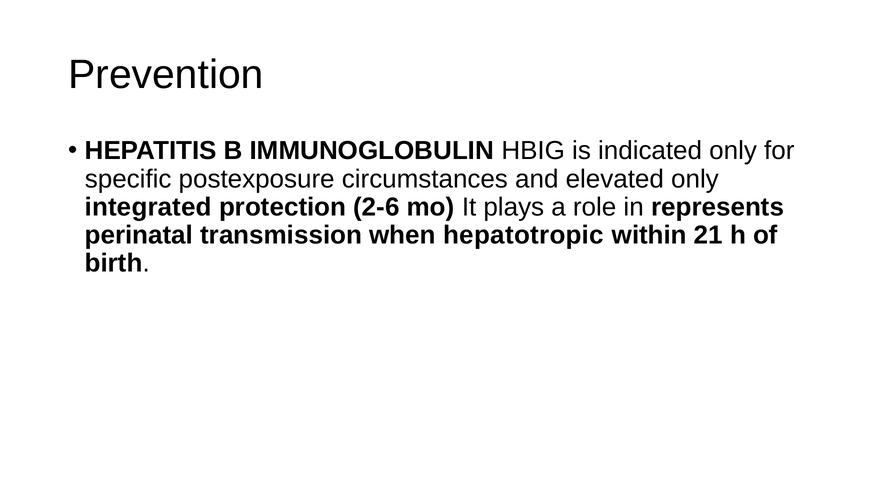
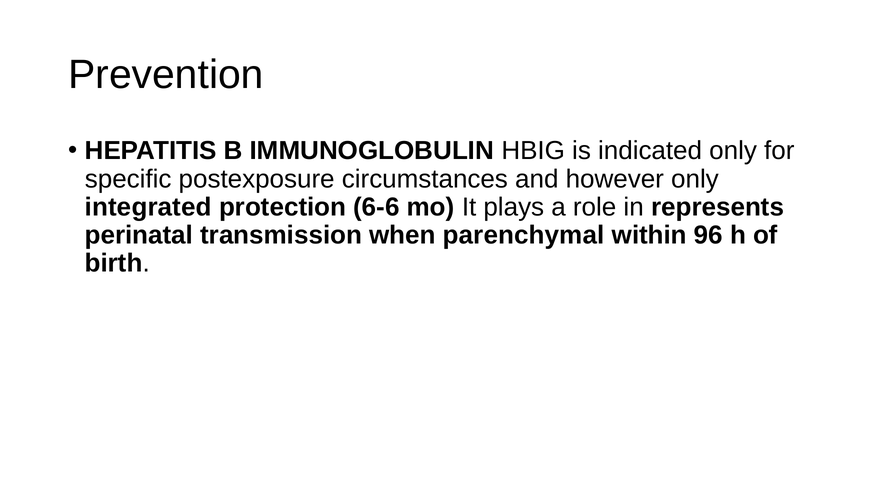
elevated: elevated -> however
2-6: 2-6 -> 6-6
hepatotropic: hepatotropic -> parenchymal
21: 21 -> 96
